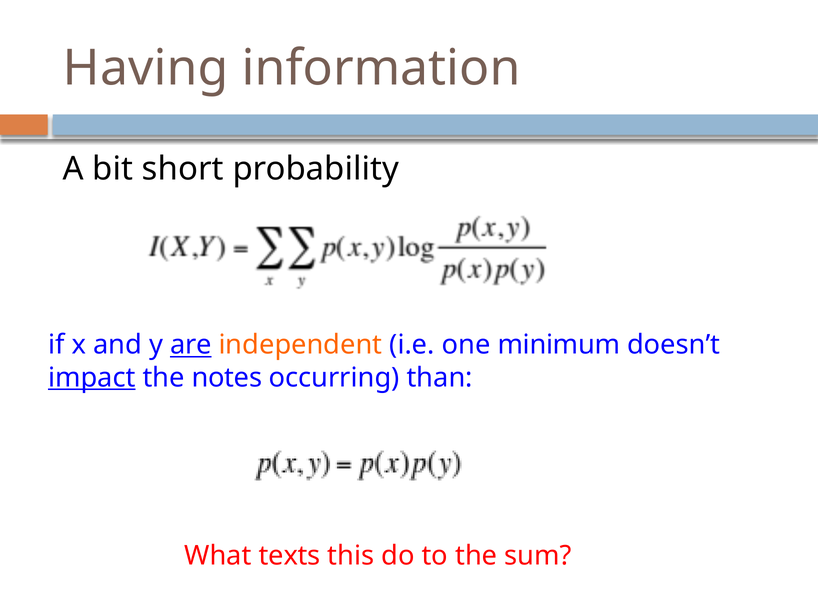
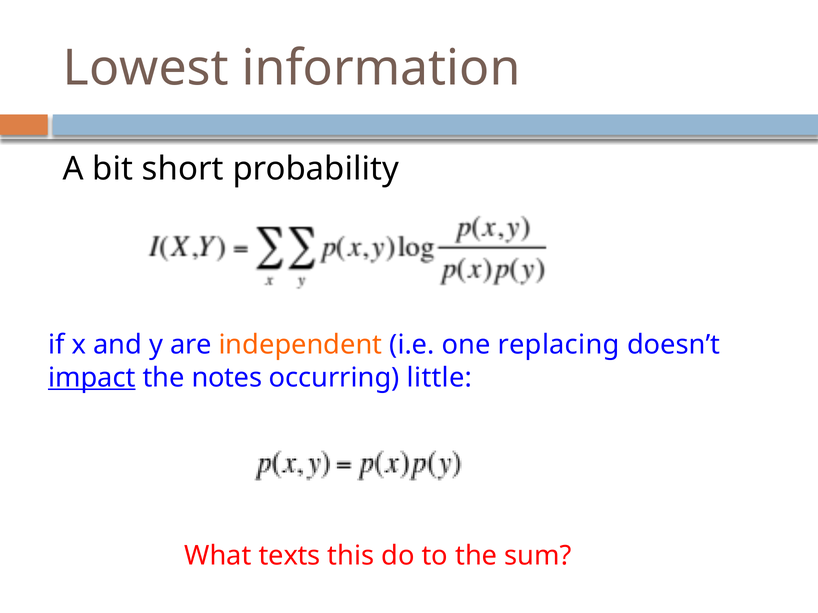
Having: Having -> Lowest
are underline: present -> none
minimum: minimum -> replacing
than: than -> little
